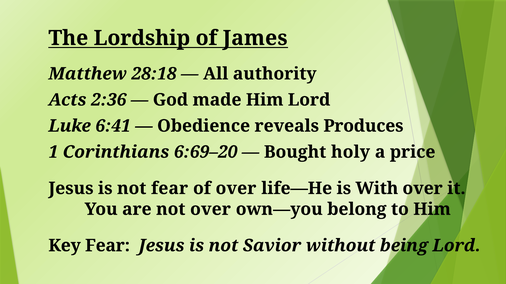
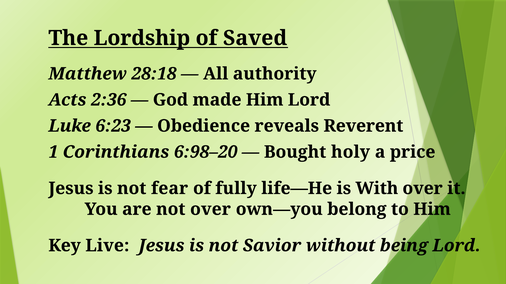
James: James -> Saved
6:41: 6:41 -> 6:23
Produces: Produces -> Reverent
6:69–20: 6:69–20 -> 6:98–20
of over: over -> fully
Key Fear: Fear -> Live
